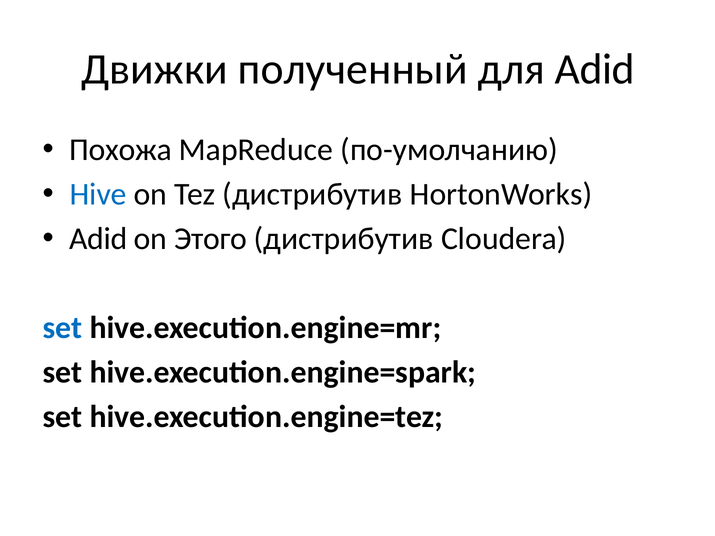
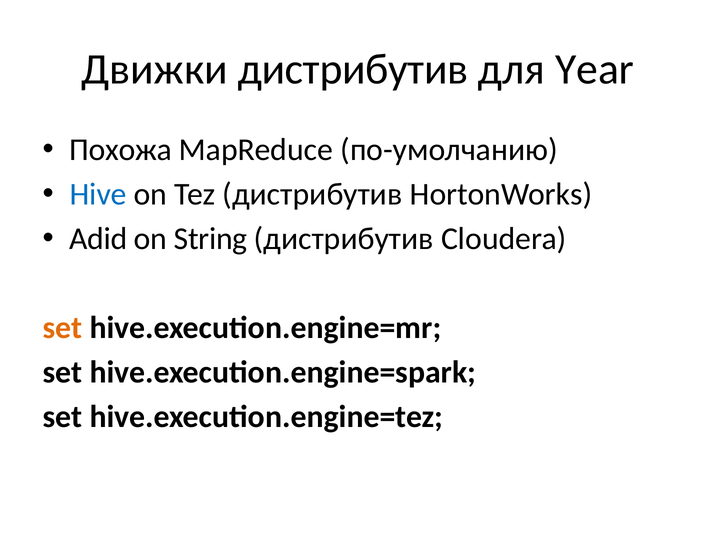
Движки полученный: полученный -> дистрибутив
для Adid: Adid -> Year
Этого: Этого -> String
set at (63, 328) colour: blue -> orange
